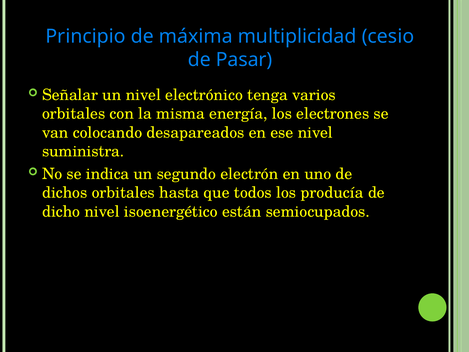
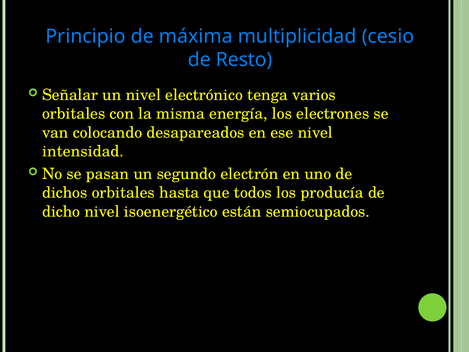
Pasar: Pasar -> Resto
suministra: suministra -> intensidad
indica: indica -> pasan
